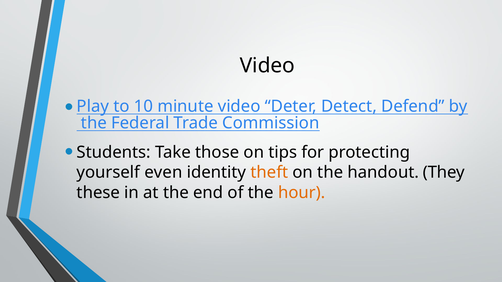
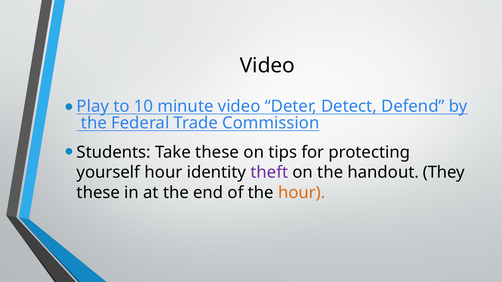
Take those: those -> these
yourself even: even -> hour
theft colour: orange -> purple
